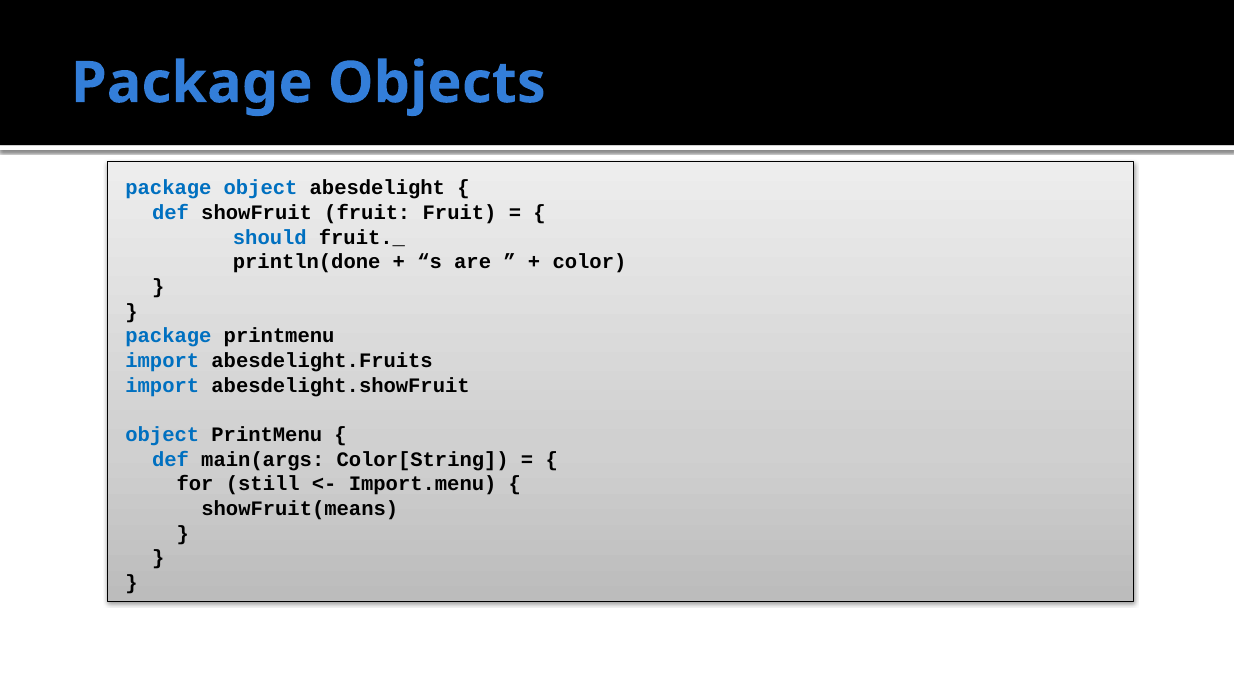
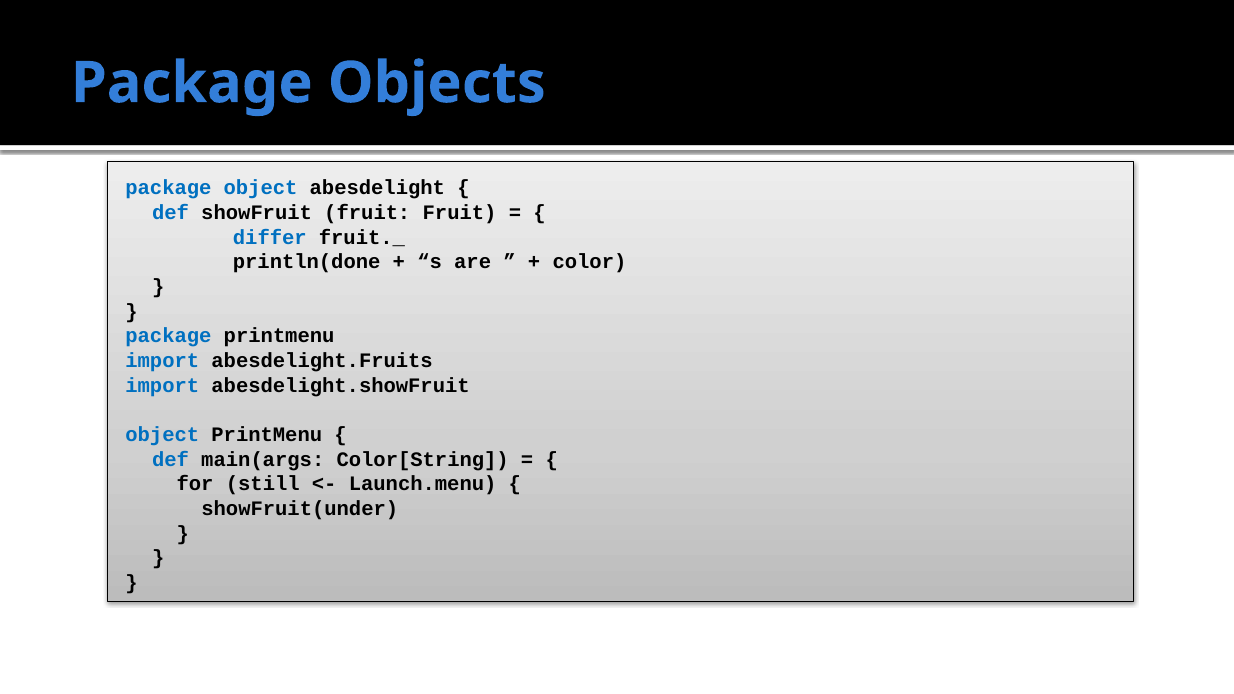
should: should -> differ
Import.menu: Import.menu -> Launch.menu
showFruit(means: showFruit(means -> showFruit(under
